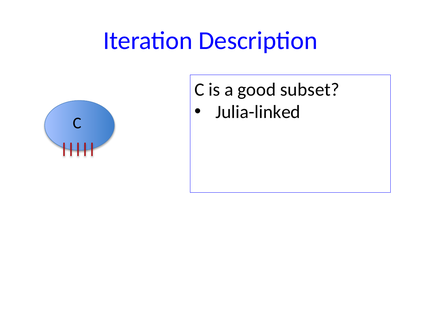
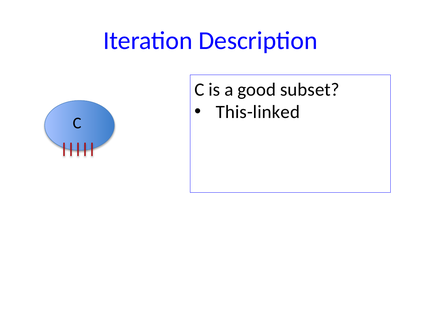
Julia-linked: Julia-linked -> This-linked
